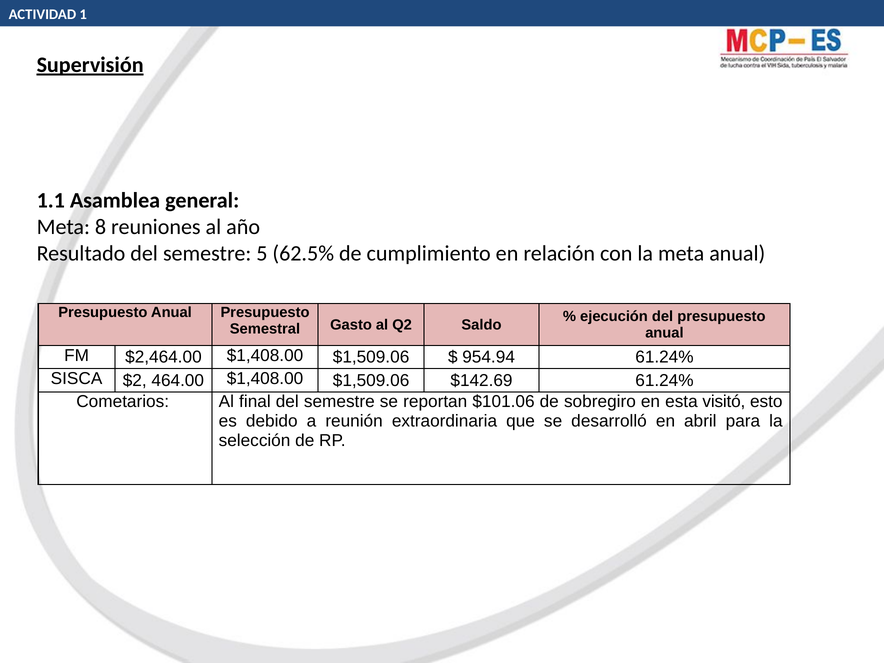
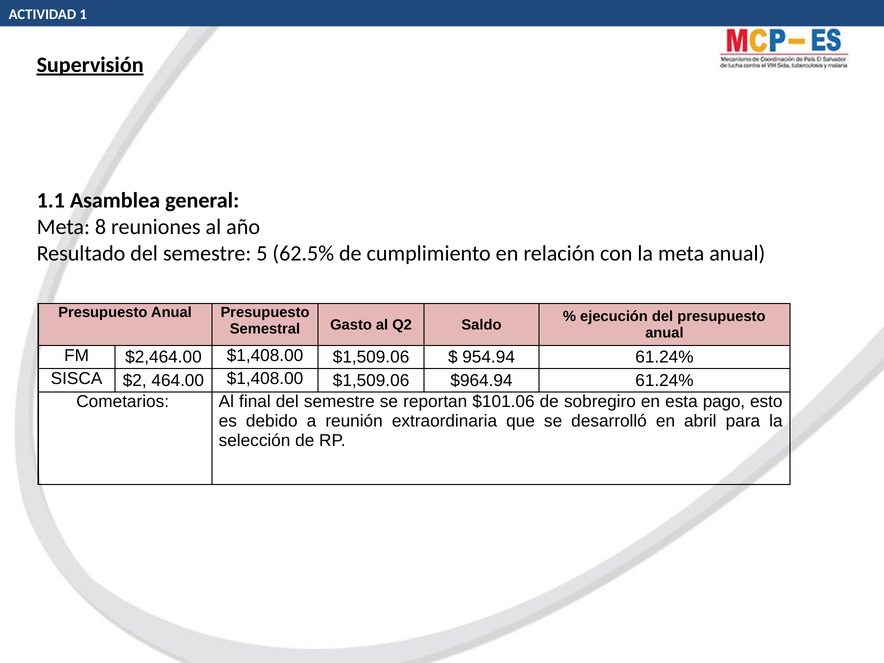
$142.69: $142.69 -> $964.94
visitó: visitó -> pago
